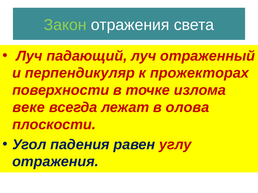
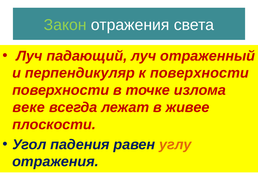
к прожекторах: прожекторах -> поверхности
олова: олова -> живее
углу colour: red -> orange
